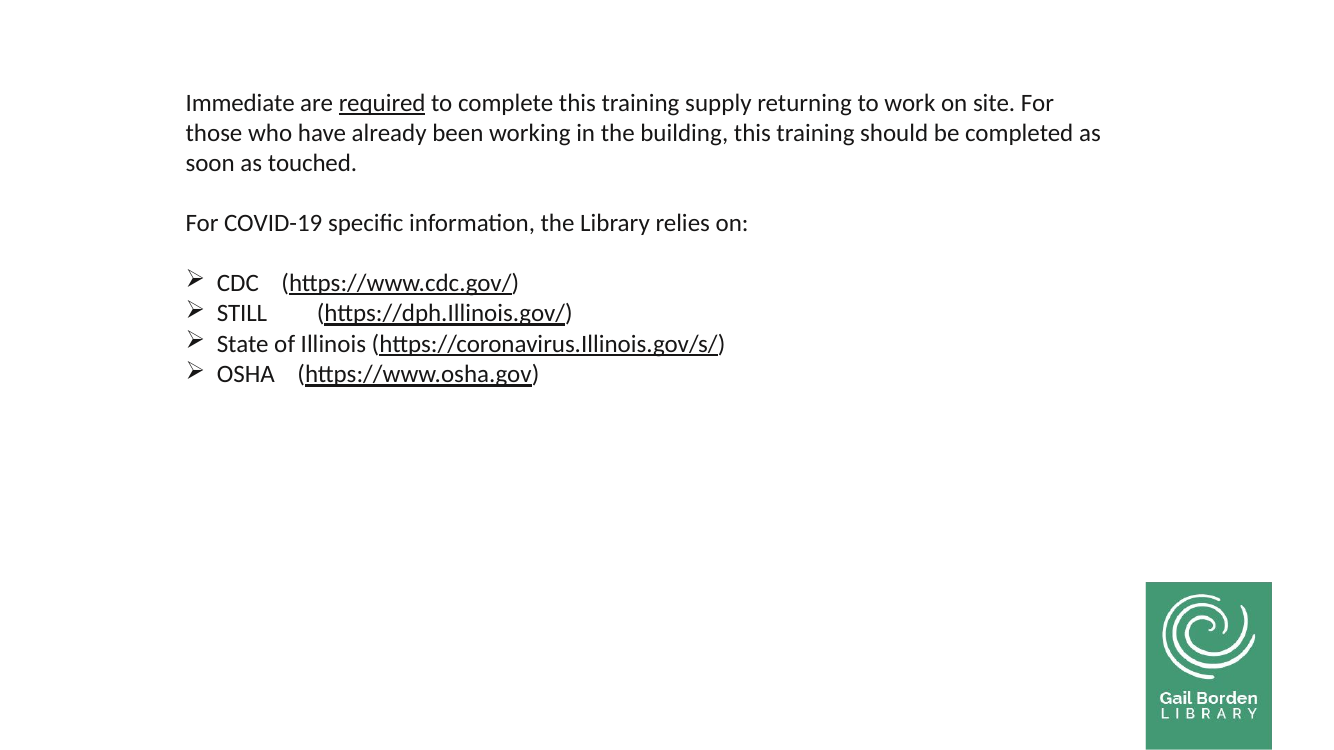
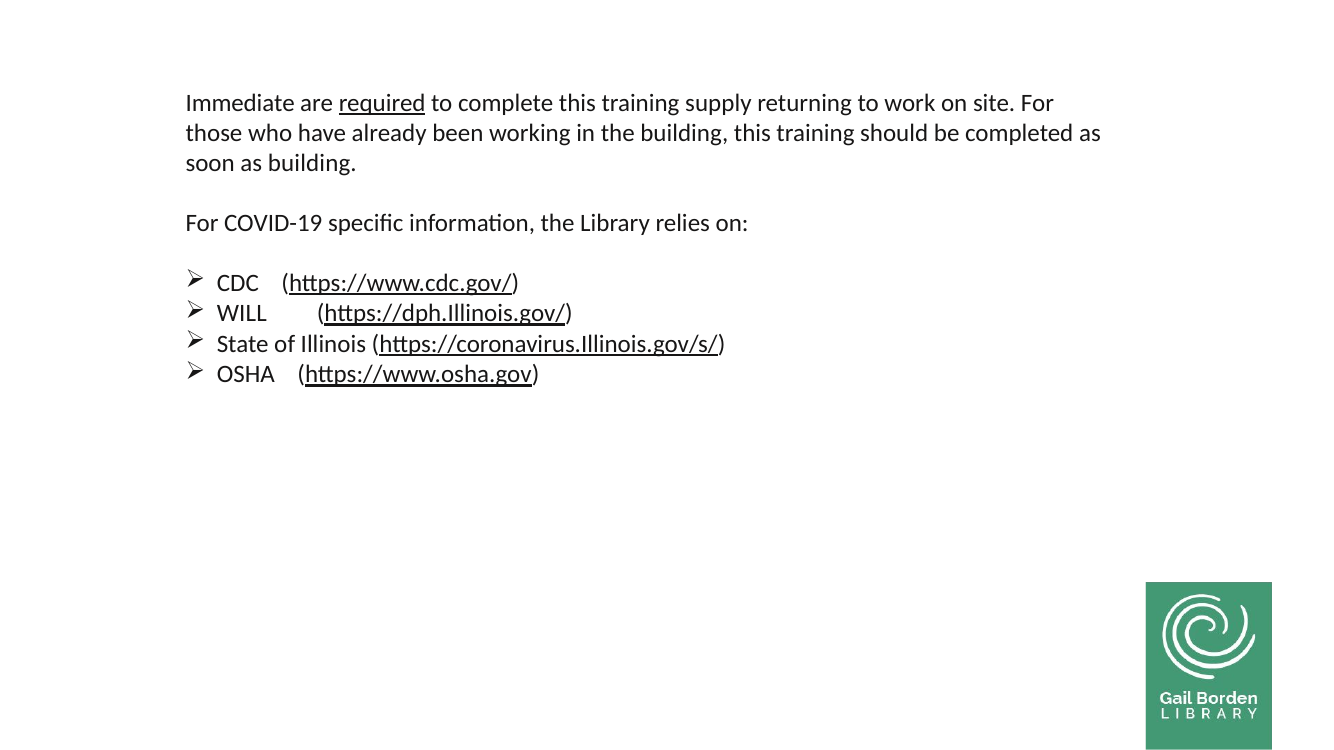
as touched: touched -> building
STILL: STILL -> WILL
